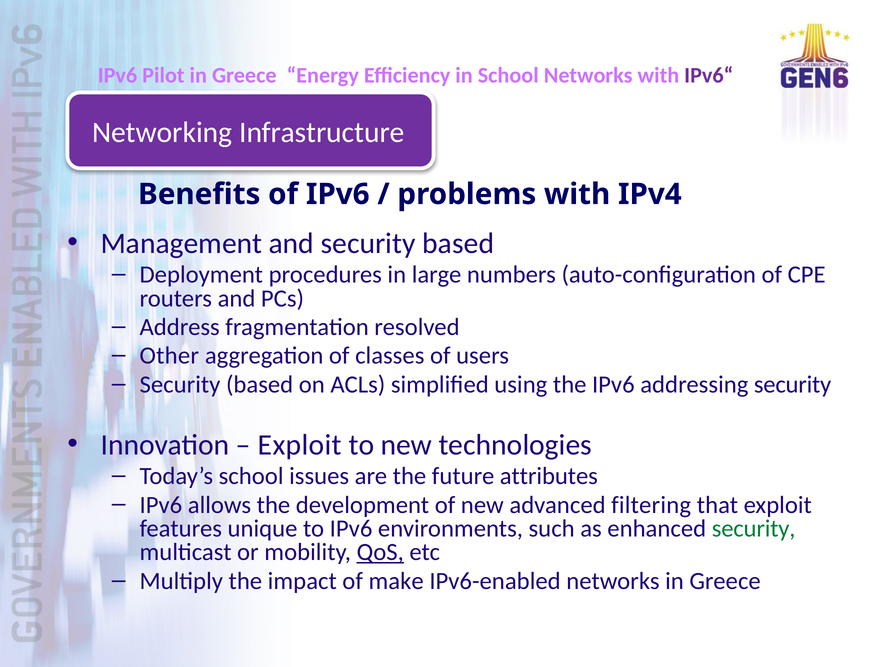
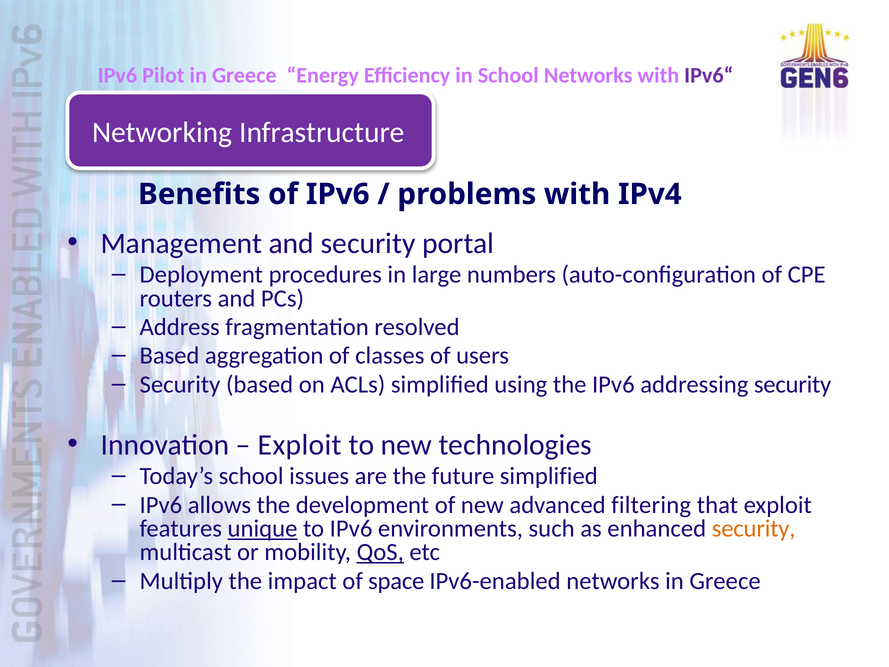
and security based: based -> portal
Other at (169, 356): Other -> Based
future attributes: attributes -> simplified
unique underline: none -> present
security at (754, 528) colour: green -> orange
make: make -> space
